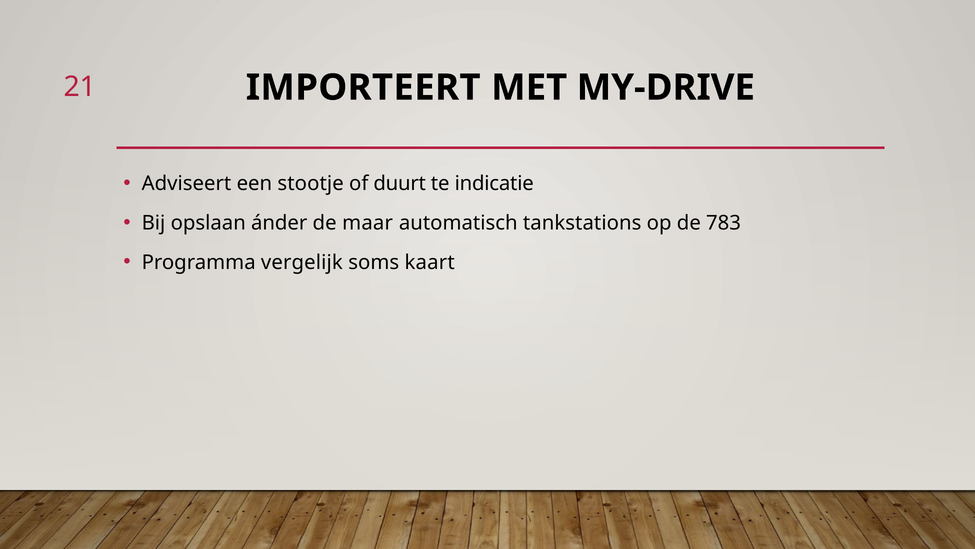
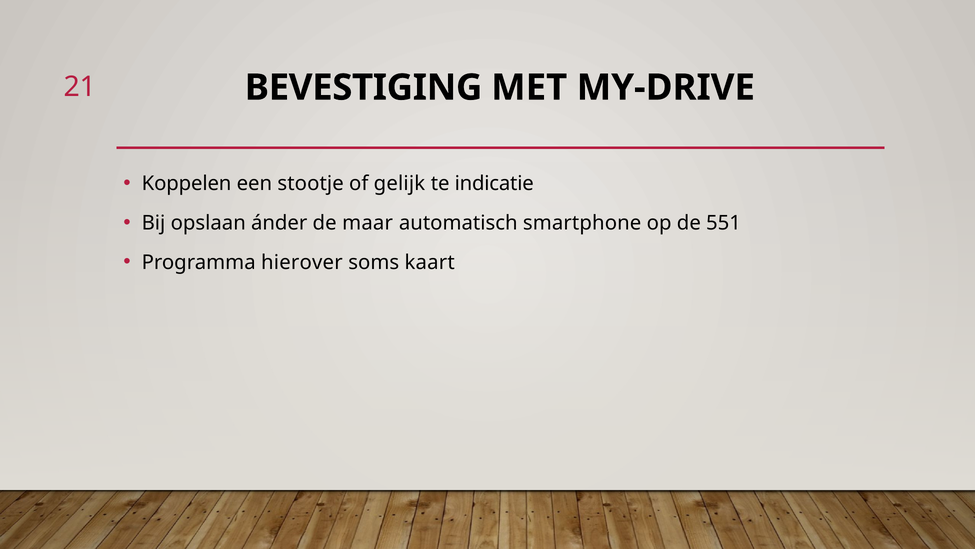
IMPORTEERT: IMPORTEERT -> BEVESTIGING
Adviseert: Adviseert -> Koppelen
duurt: duurt -> gelijk
tankstations: tankstations -> smartphone
783: 783 -> 551
vergelijk: vergelijk -> hierover
